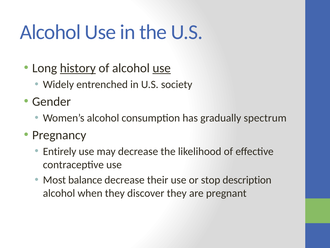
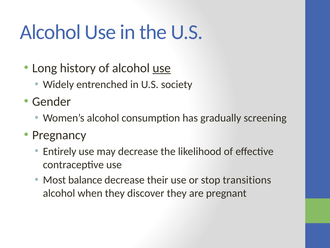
history underline: present -> none
spectrum: spectrum -> screening
description: description -> transitions
